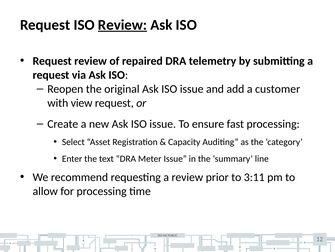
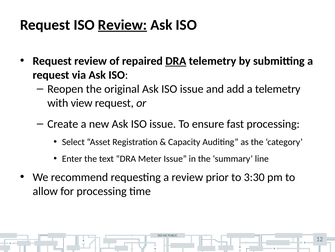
DRA at (176, 61) underline: none -> present
a customer: customer -> telemetry
3:11: 3:11 -> 3:30
